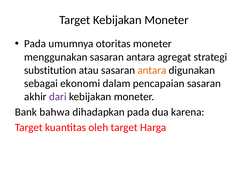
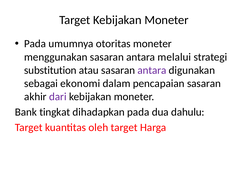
agregat: agregat -> melalui
antara at (152, 70) colour: orange -> purple
bahwa: bahwa -> tingkat
karena: karena -> dahulu
